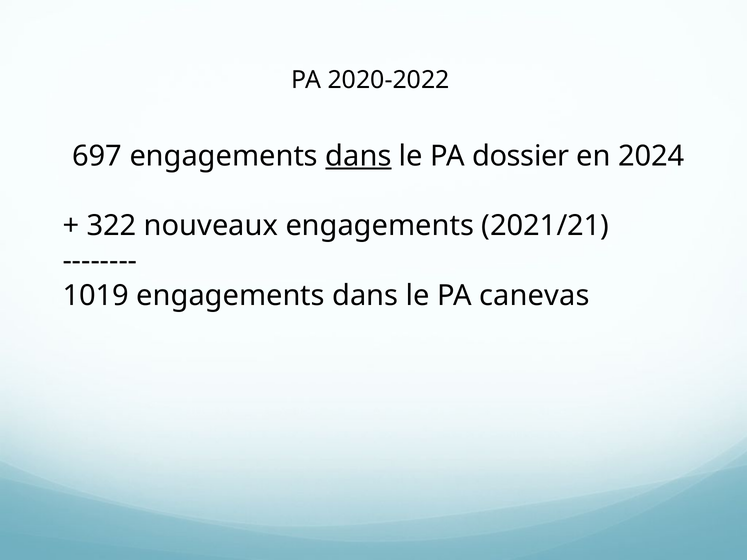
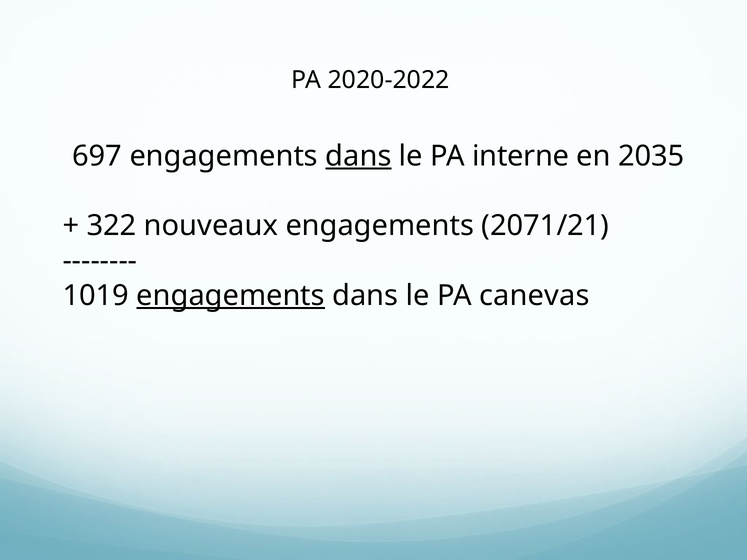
dossier: dossier -> interne
2024: 2024 -> 2035
2021/21: 2021/21 -> 2071/21
engagements at (231, 296) underline: none -> present
